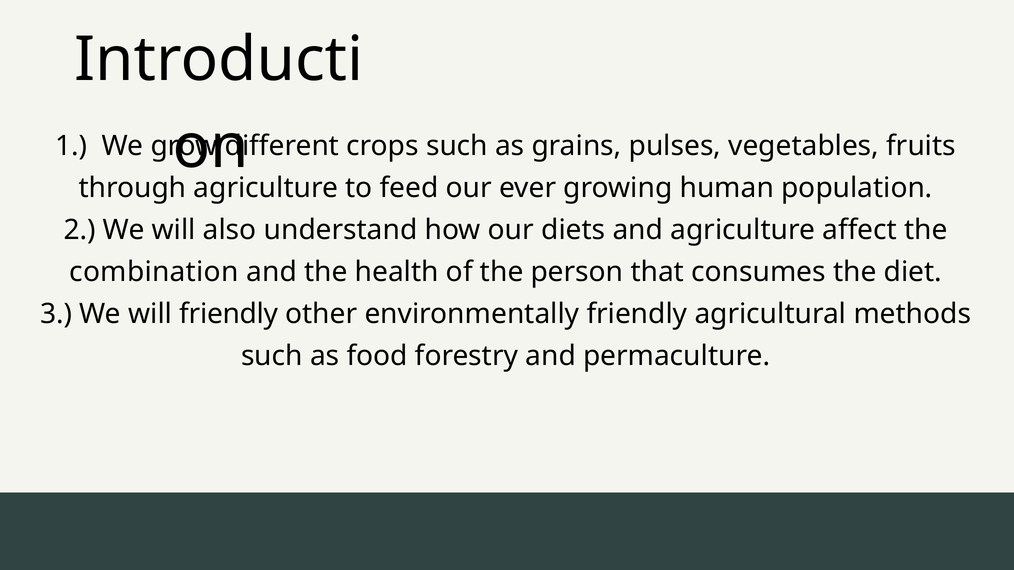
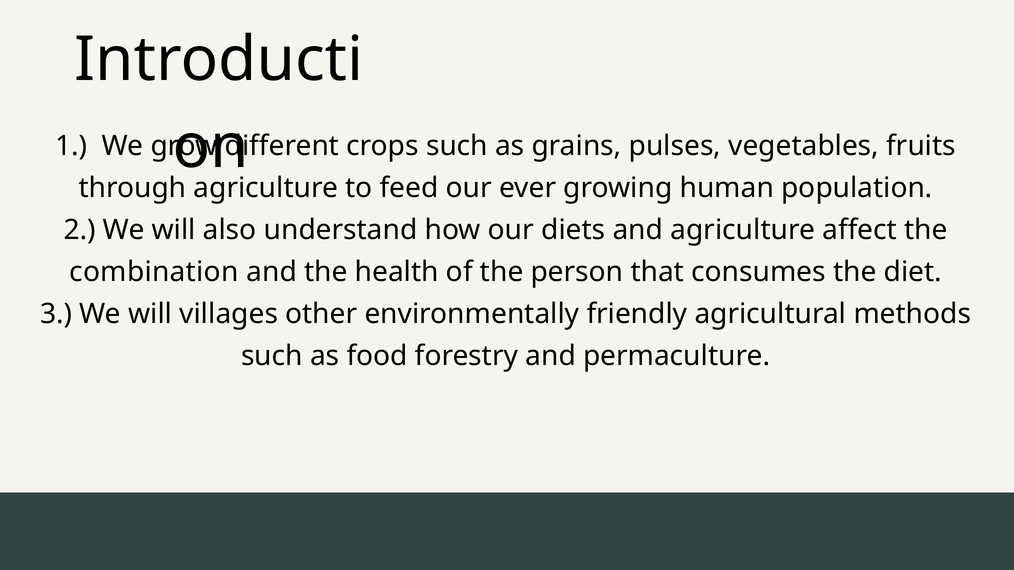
will friendly: friendly -> villages
